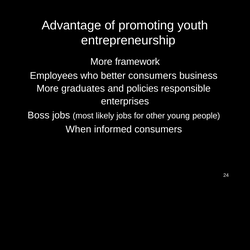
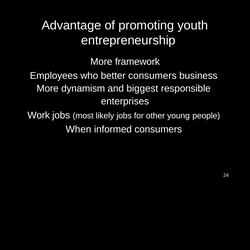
graduates: graduates -> dynamism
policies: policies -> biggest
Boss: Boss -> Work
